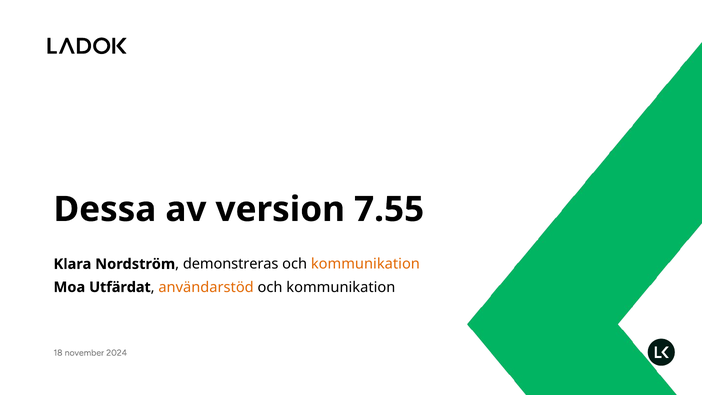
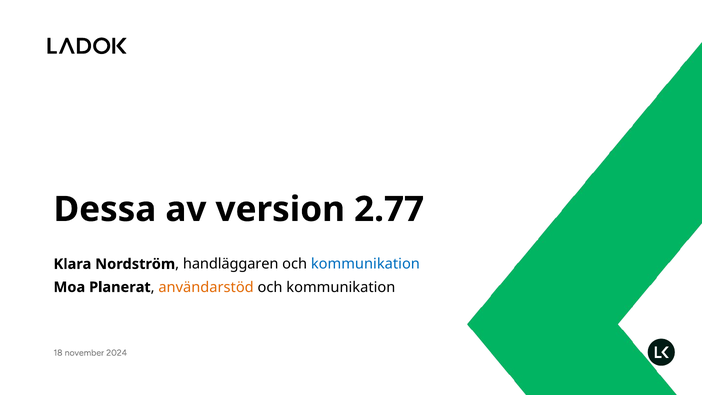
7.55: 7.55 -> 2.77
demonstreras: demonstreras -> handläggaren
kommunikation at (365, 264) colour: orange -> blue
Utfärdat: Utfärdat -> Planerat
